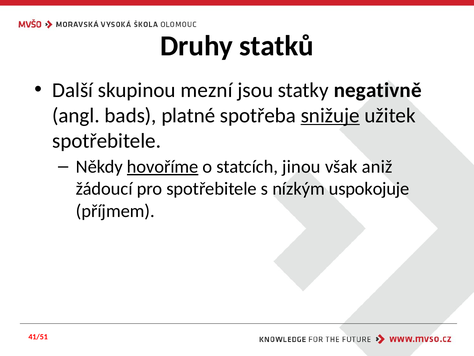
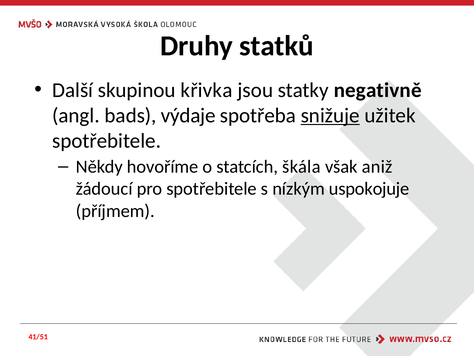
mezní: mezní -> křivka
platné: platné -> výdaje
hovoříme underline: present -> none
jinou: jinou -> škála
